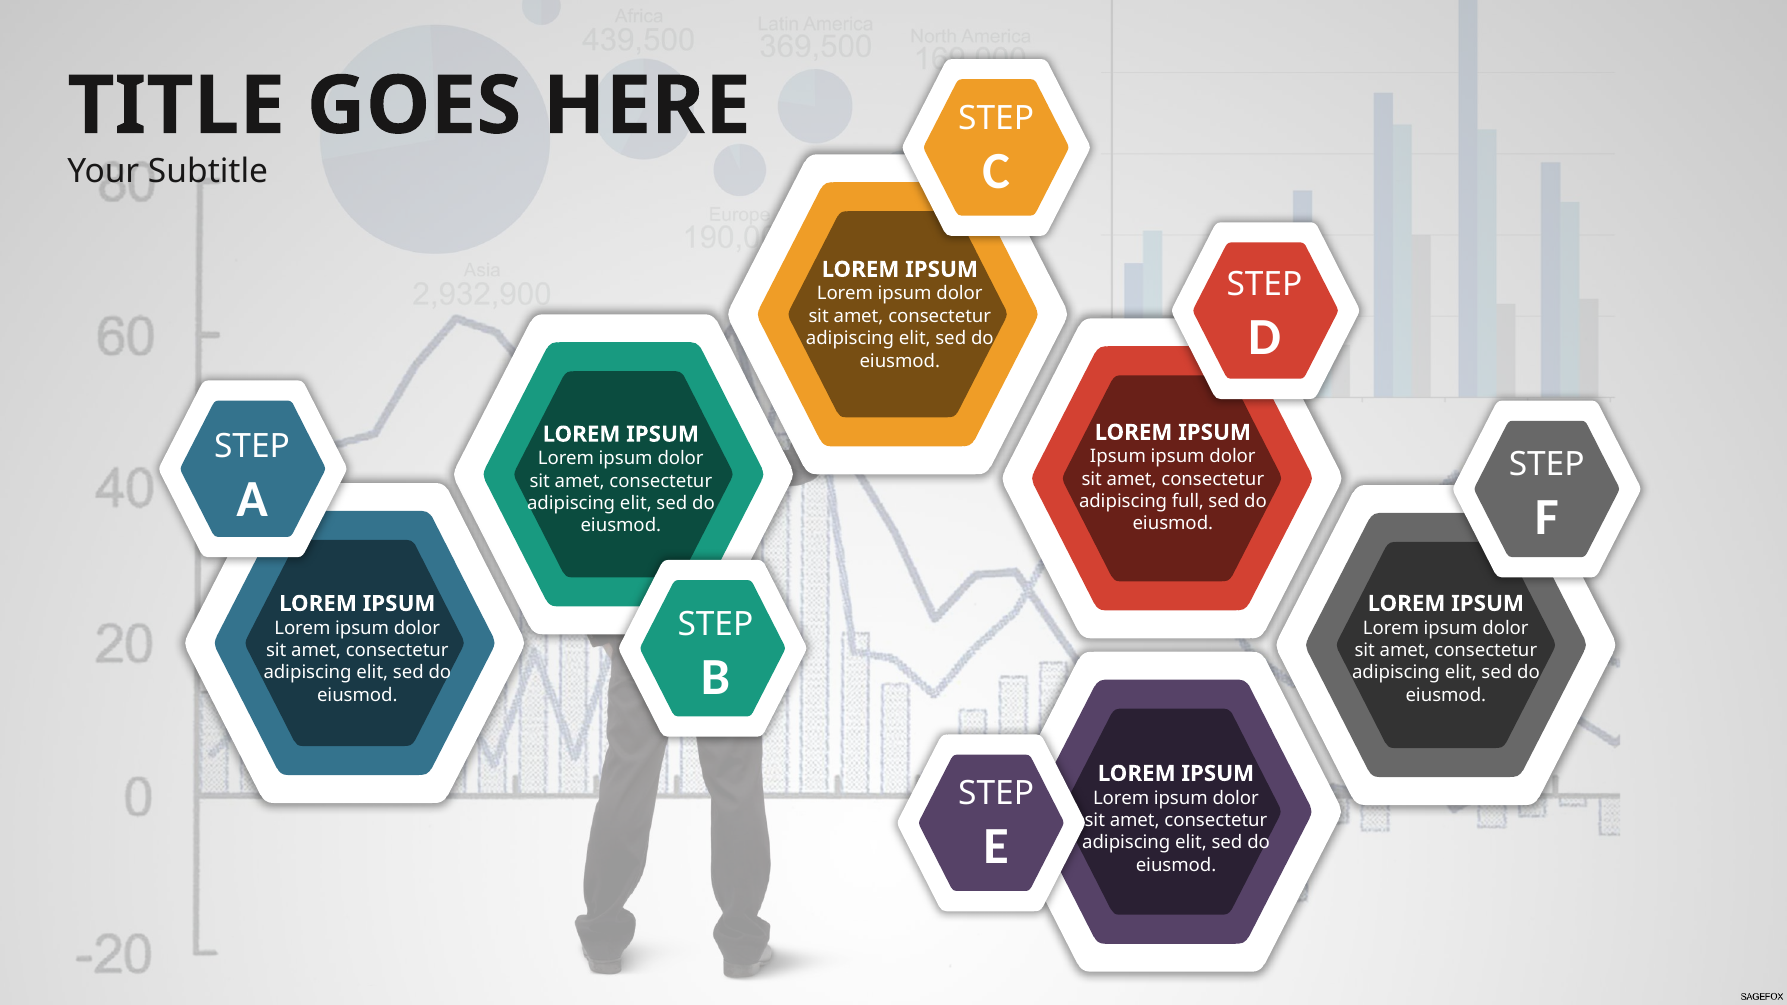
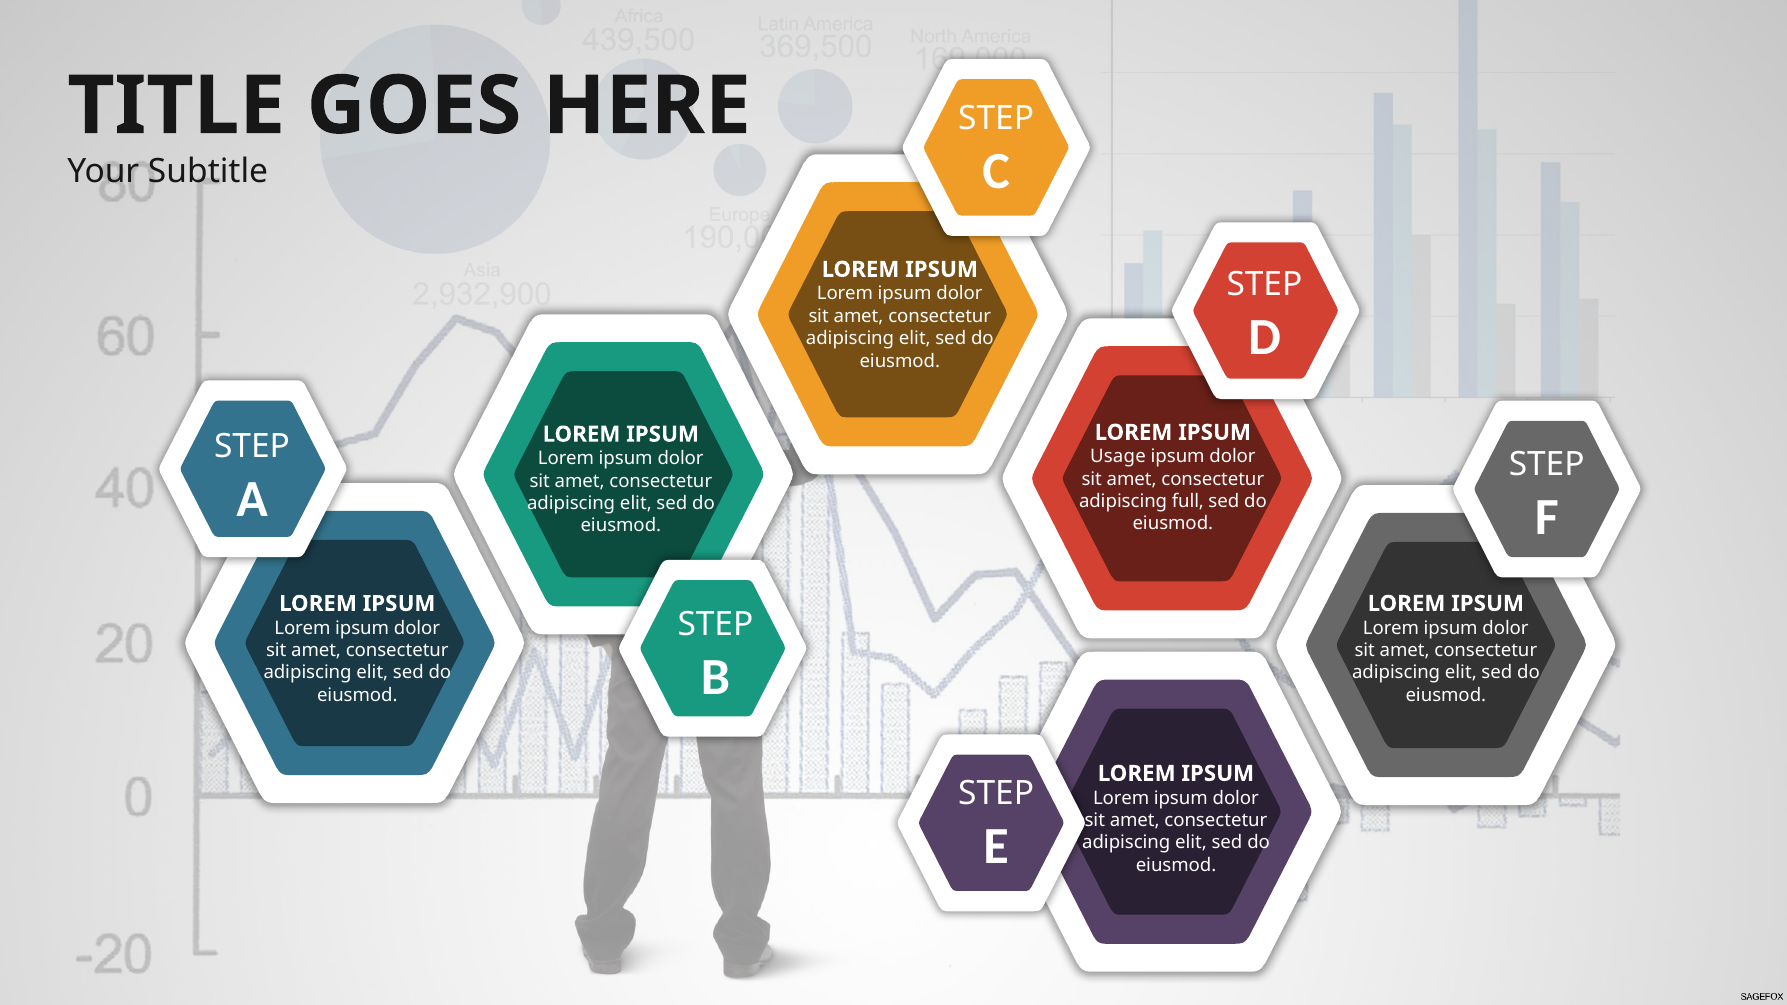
Ipsum at (1118, 457): Ipsum -> Usage
